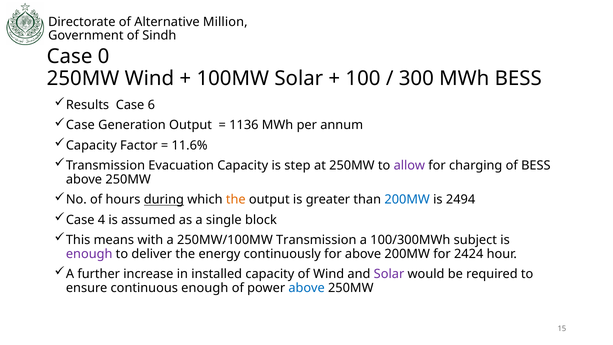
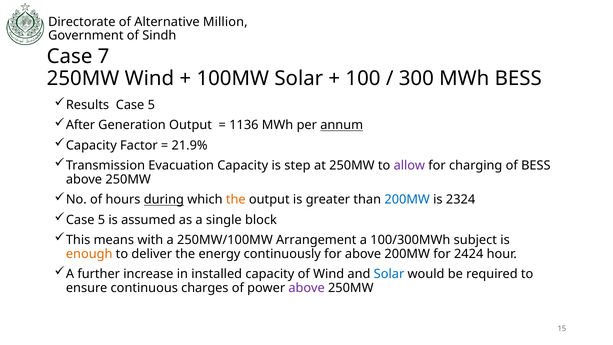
0: 0 -> 7
Results Case 6: 6 -> 5
Case at (80, 125): Case -> After
annum underline: none -> present
11.6%: 11.6% -> 21.9%
2494: 2494 -> 2324
4 at (101, 220): 4 -> 5
250MW/100MW Transmission: Transmission -> Arrangement
enough at (89, 254) colour: purple -> orange
Solar at (389, 274) colour: purple -> blue
continuous enough: enough -> charges
above at (307, 288) colour: blue -> purple
